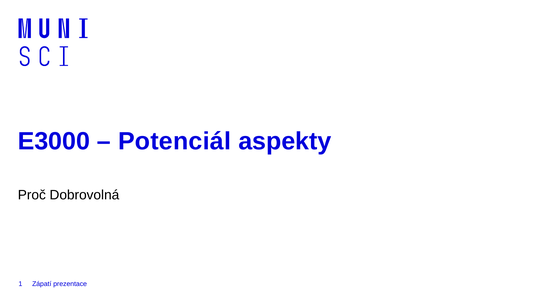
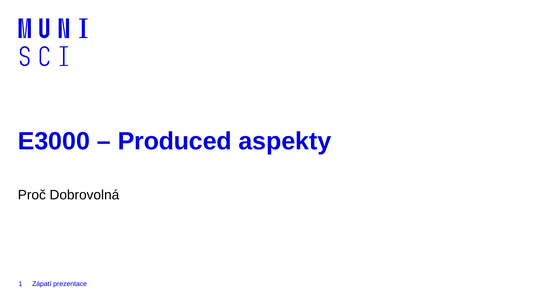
Potenciál: Potenciál -> Produced
